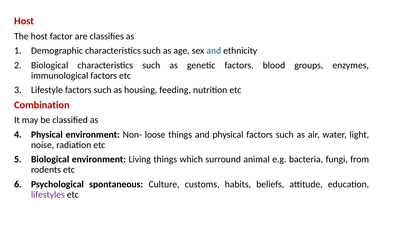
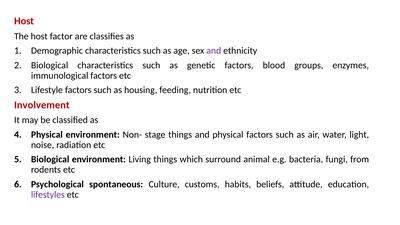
and at (214, 51) colour: blue -> purple
Combination: Combination -> Involvement
loose: loose -> stage
